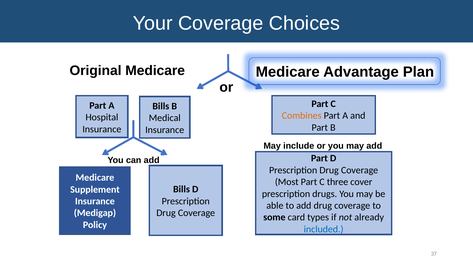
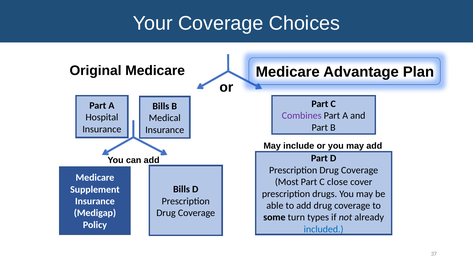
Combines colour: orange -> purple
three: three -> close
card: card -> turn
